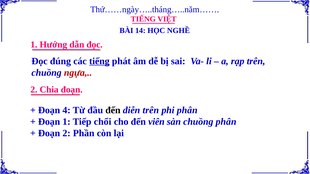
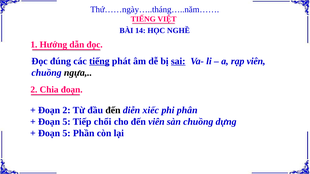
sai underline: none -> present
rạp trên: trên -> viên
ngựa colour: red -> black
Đoạn 4: 4 -> 2
diễn trên: trên -> xiếc
1 at (67, 122): 1 -> 5
chuồng phân: phân -> dựng
2 at (67, 133): 2 -> 5
